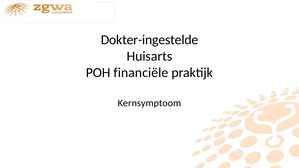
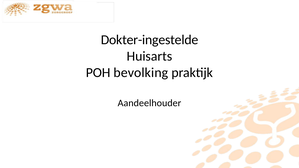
financiële: financiële -> bevolking
Kernsymptoom: Kernsymptoom -> Aandeelhouder
